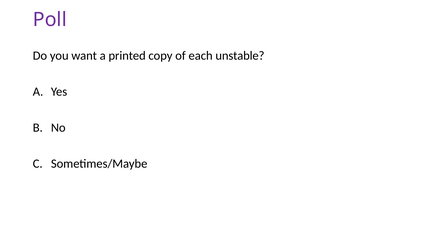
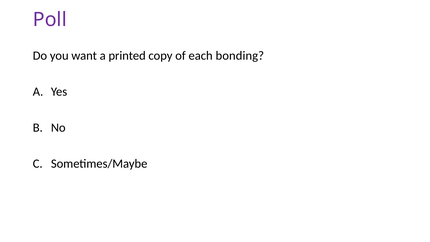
unstable: unstable -> bonding
